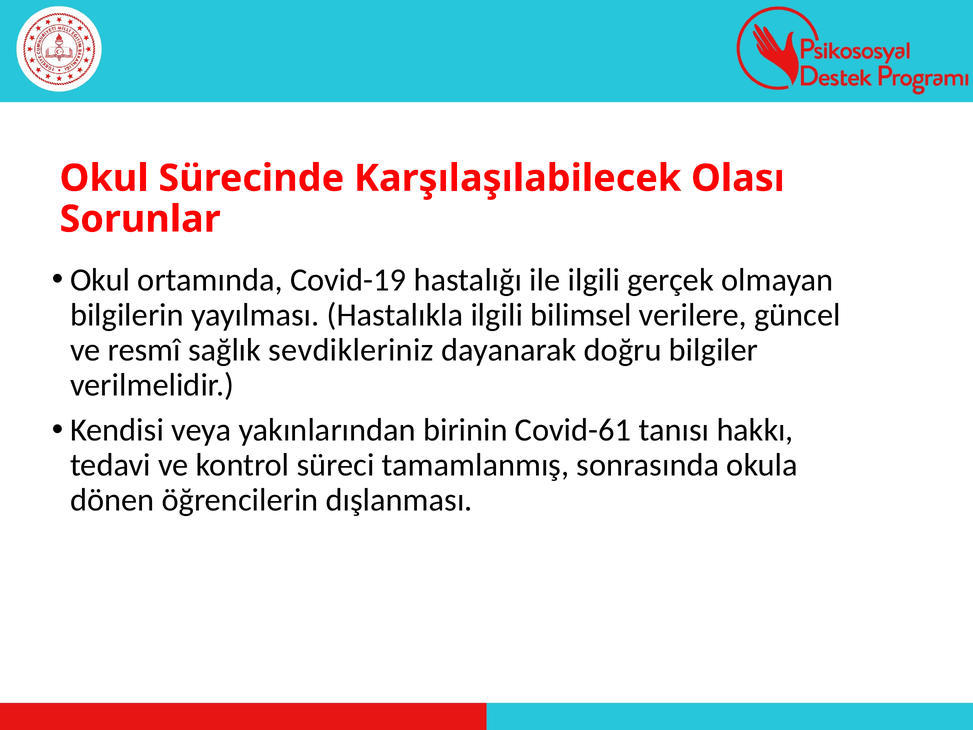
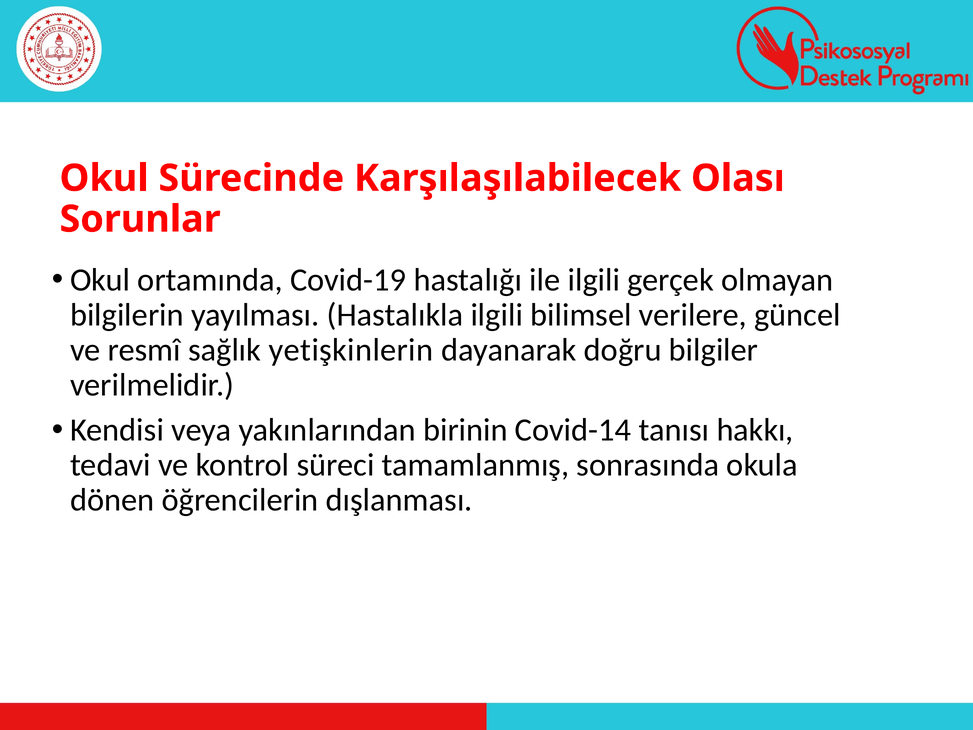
sevdikleriniz: sevdikleriniz -> yetişkinlerin
Covid-61: Covid-61 -> Covid-14
